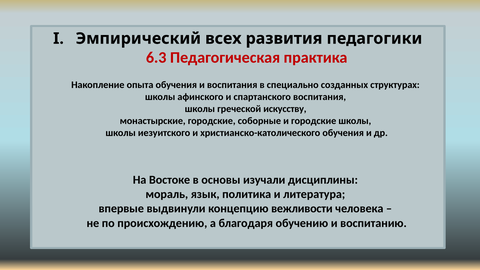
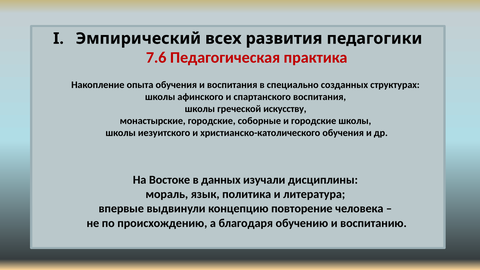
6.3: 6.3 -> 7.6
основы: основы -> данных
вежливости: вежливости -> повторение
